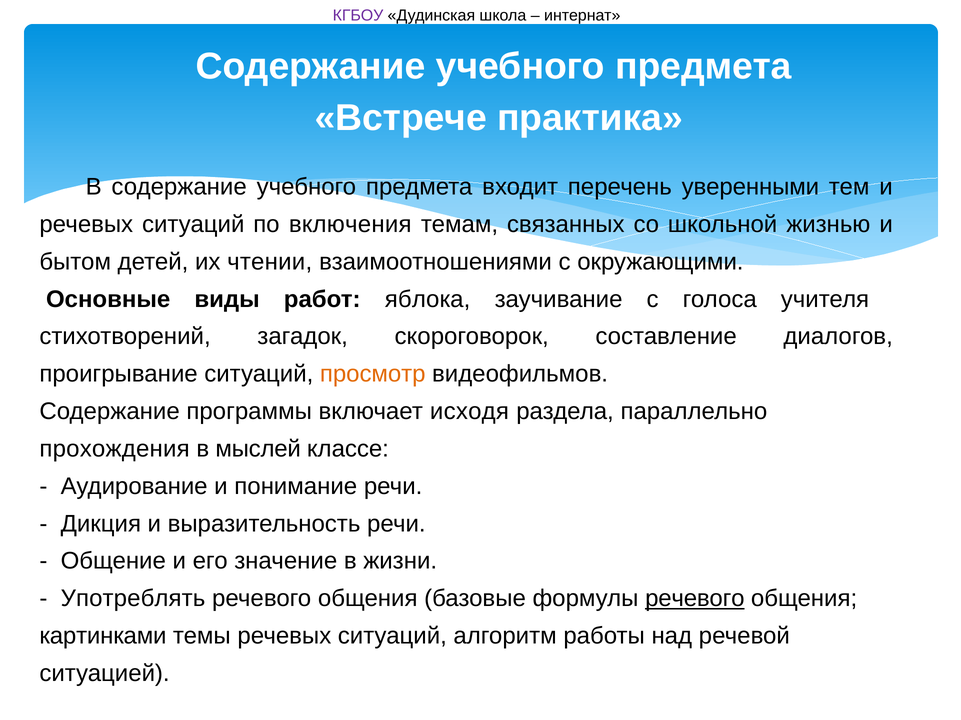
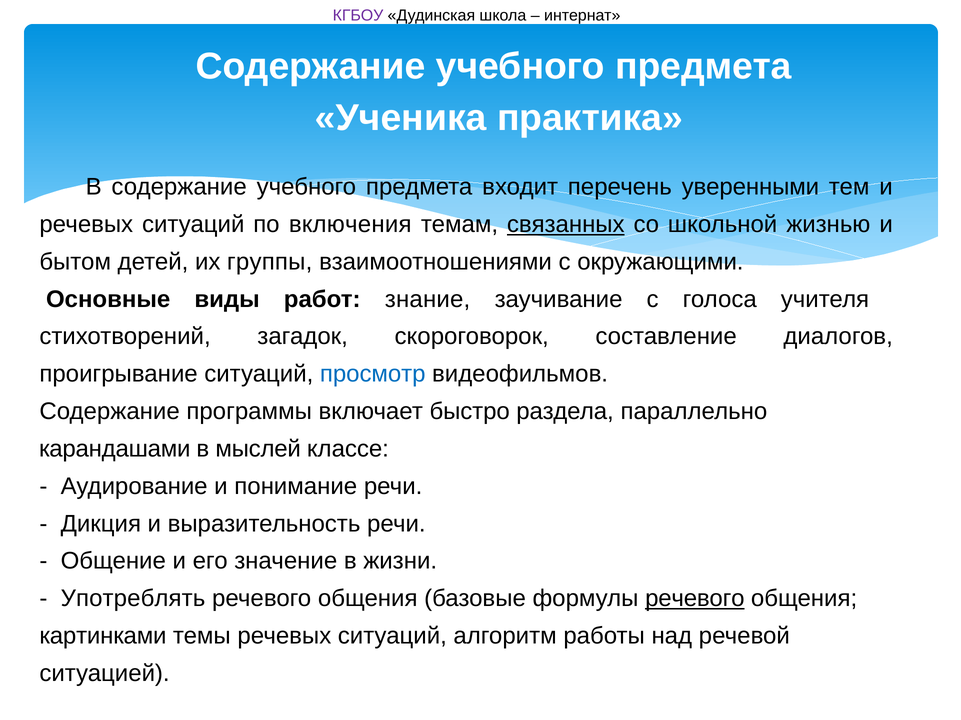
Встрече: Встрече -> Ученика
связанных underline: none -> present
чтении: чтении -> группы
яблока: яблока -> знание
просмотр colour: orange -> blue
исходя: исходя -> быстро
прохождения: прохождения -> карандашами
